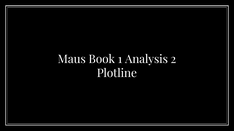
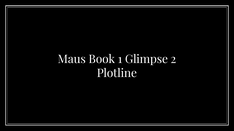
Analysis: Analysis -> Glimpse
